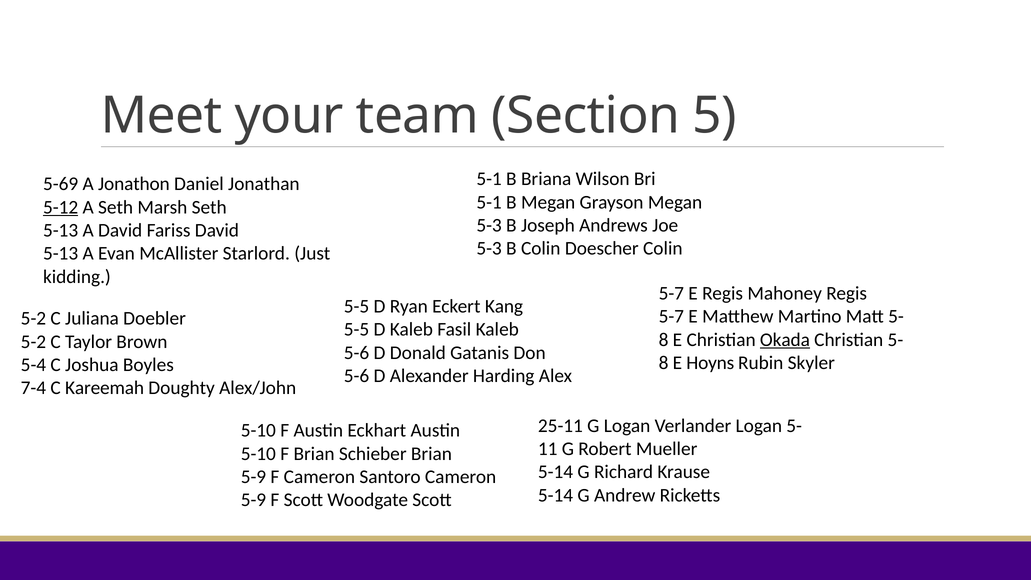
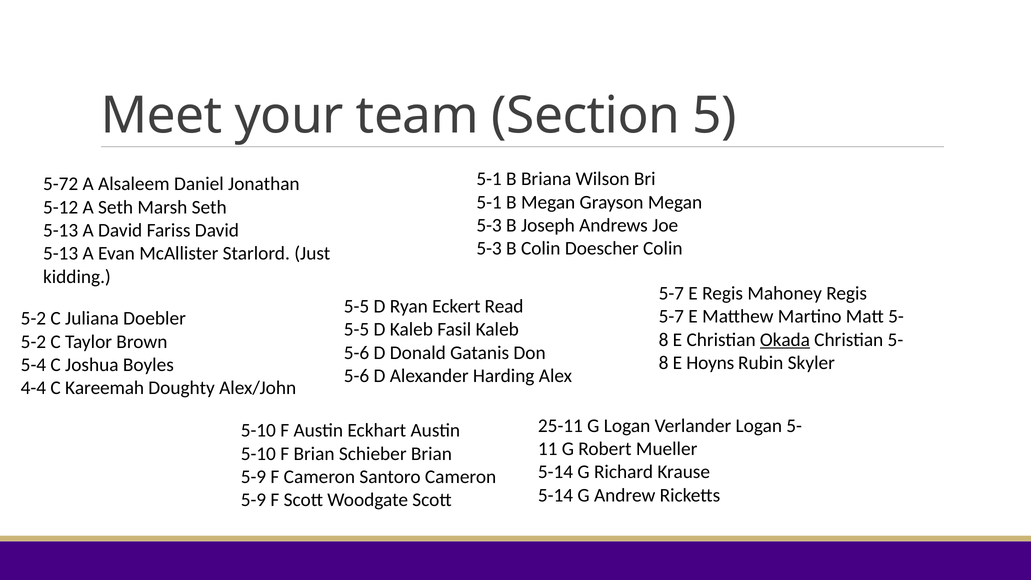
5-69: 5-69 -> 5-72
Jonathon: Jonathon -> Alsaleem
5-12 underline: present -> none
Kang: Kang -> Read
7-4: 7-4 -> 4-4
